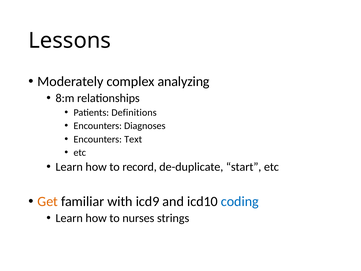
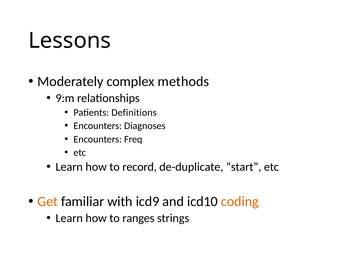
analyzing: analyzing -> methods
8:m: 8:m -> 9:m
Text: Text -> Freq
coding colour: blue -> orange
nurses: nurses -> ranges
